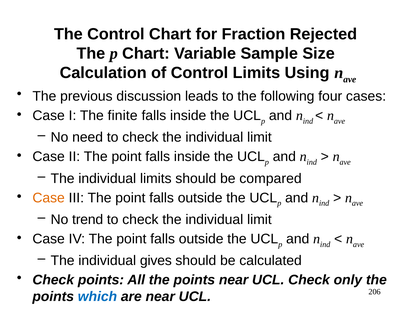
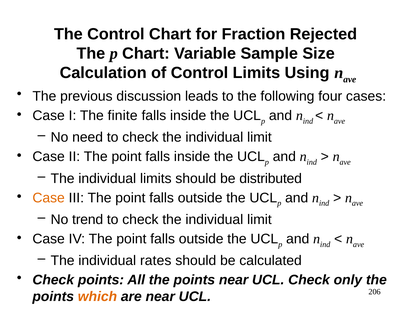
compared: compared -> distributed
gives: gives -> rates
which colour: blue -> orange
